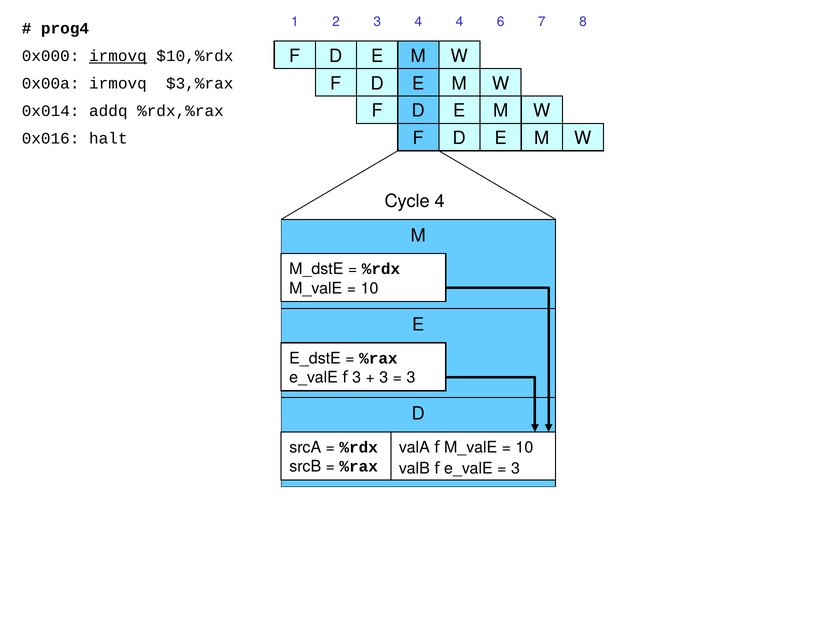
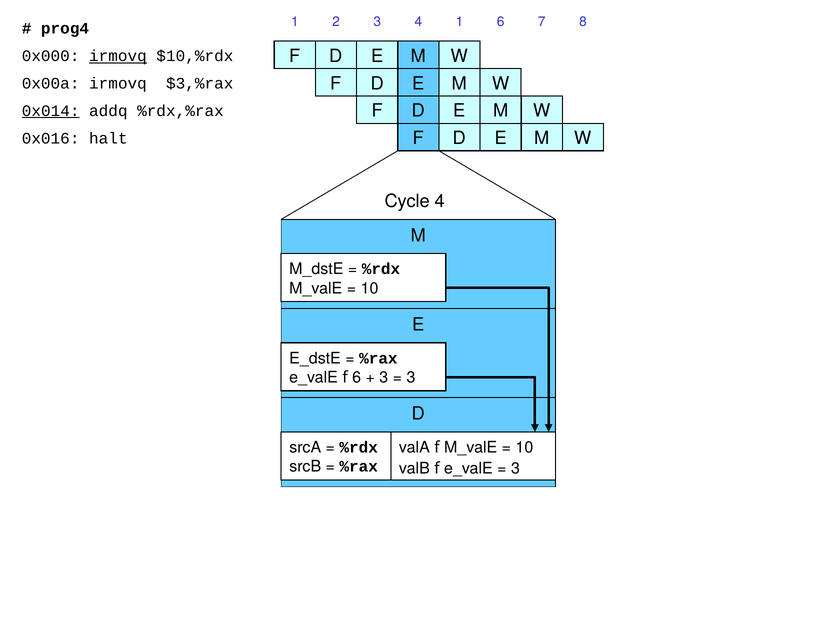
4 4: 4 -> 1
0x014 underline: none -> present
f 3: 3 -> 6
